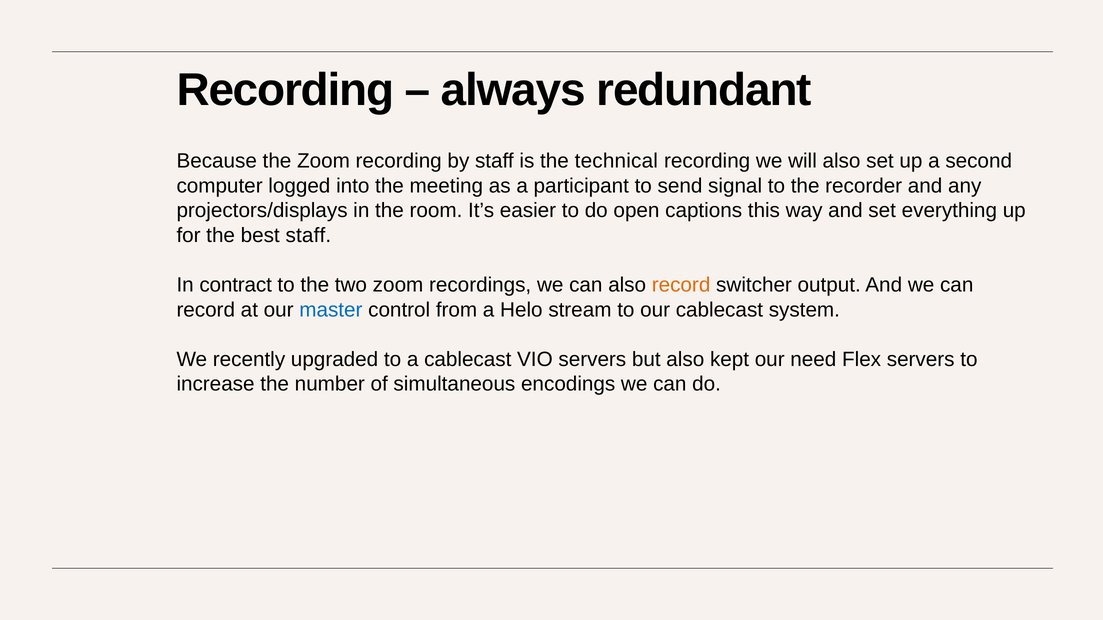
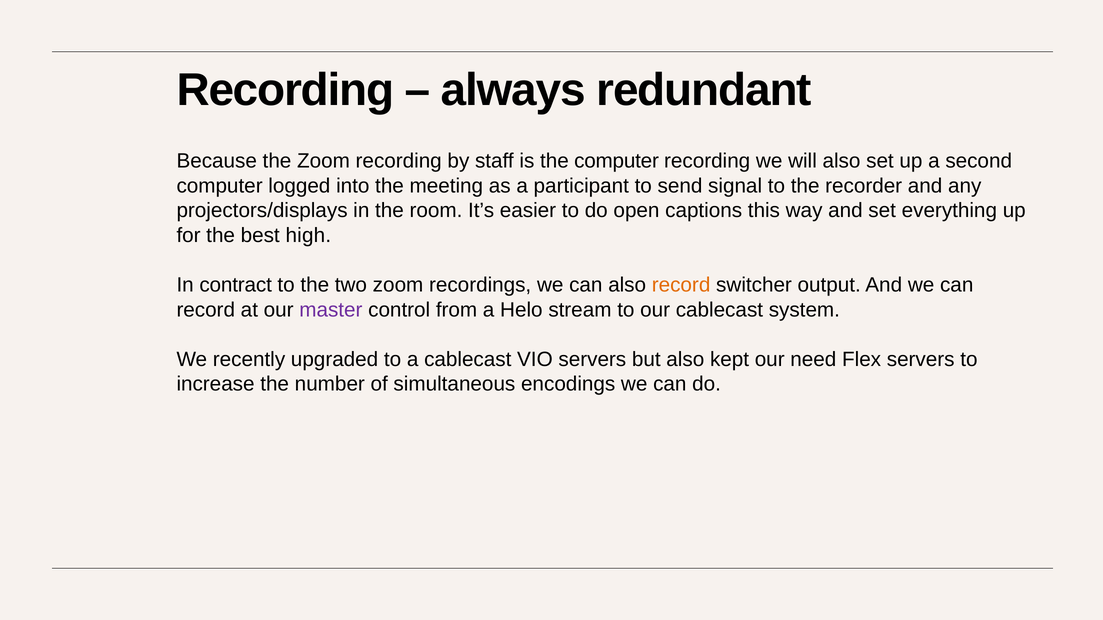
the technical: technical -> computer
best staff: staff -> high
master colour: blue -> purple
